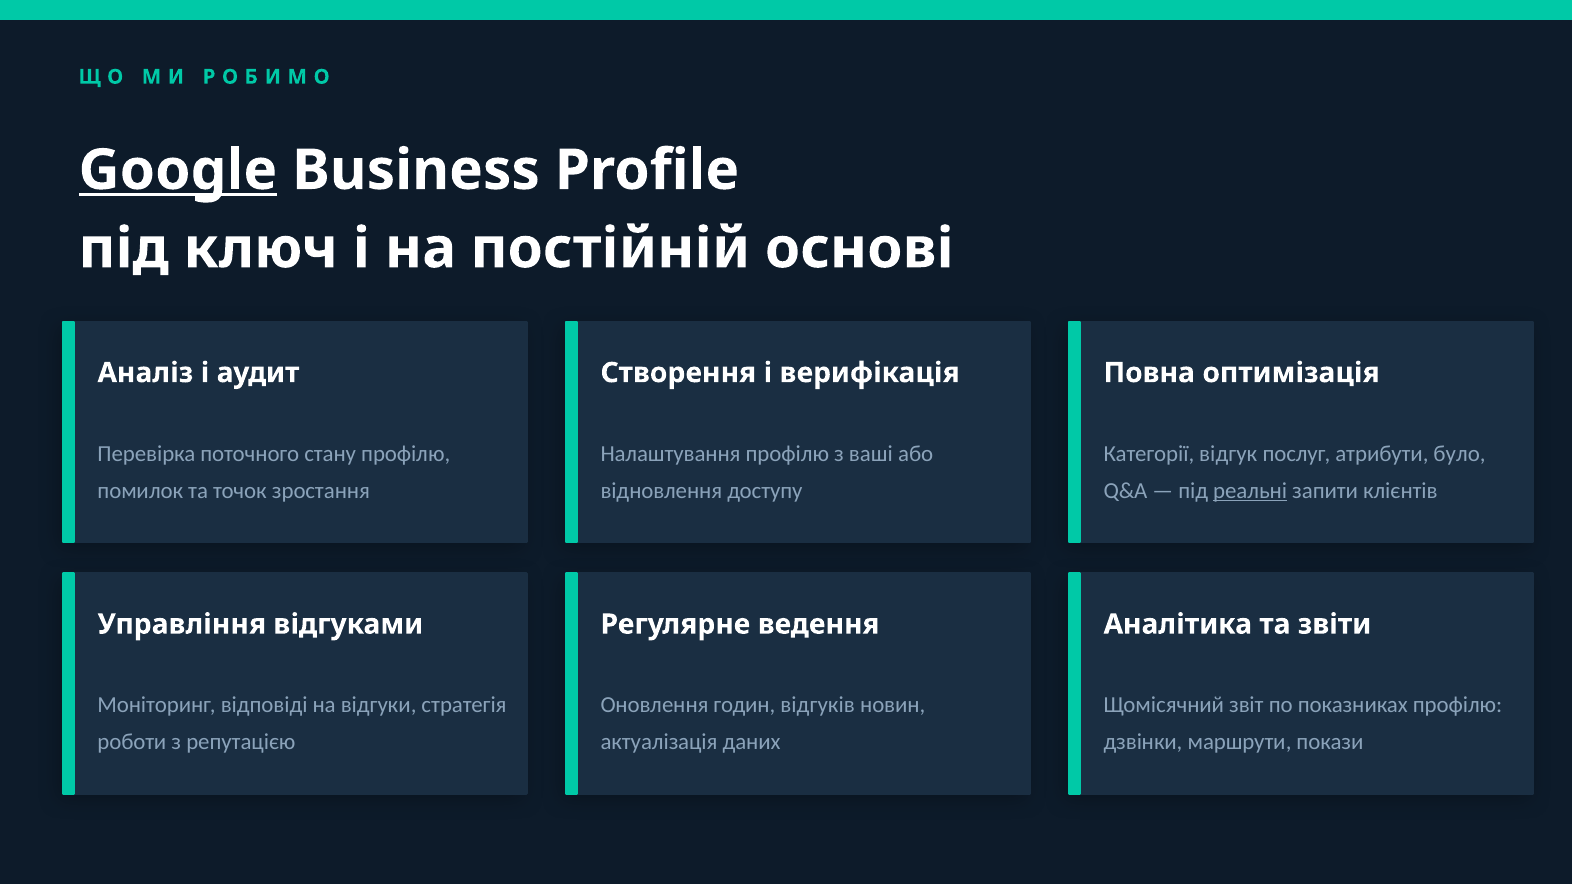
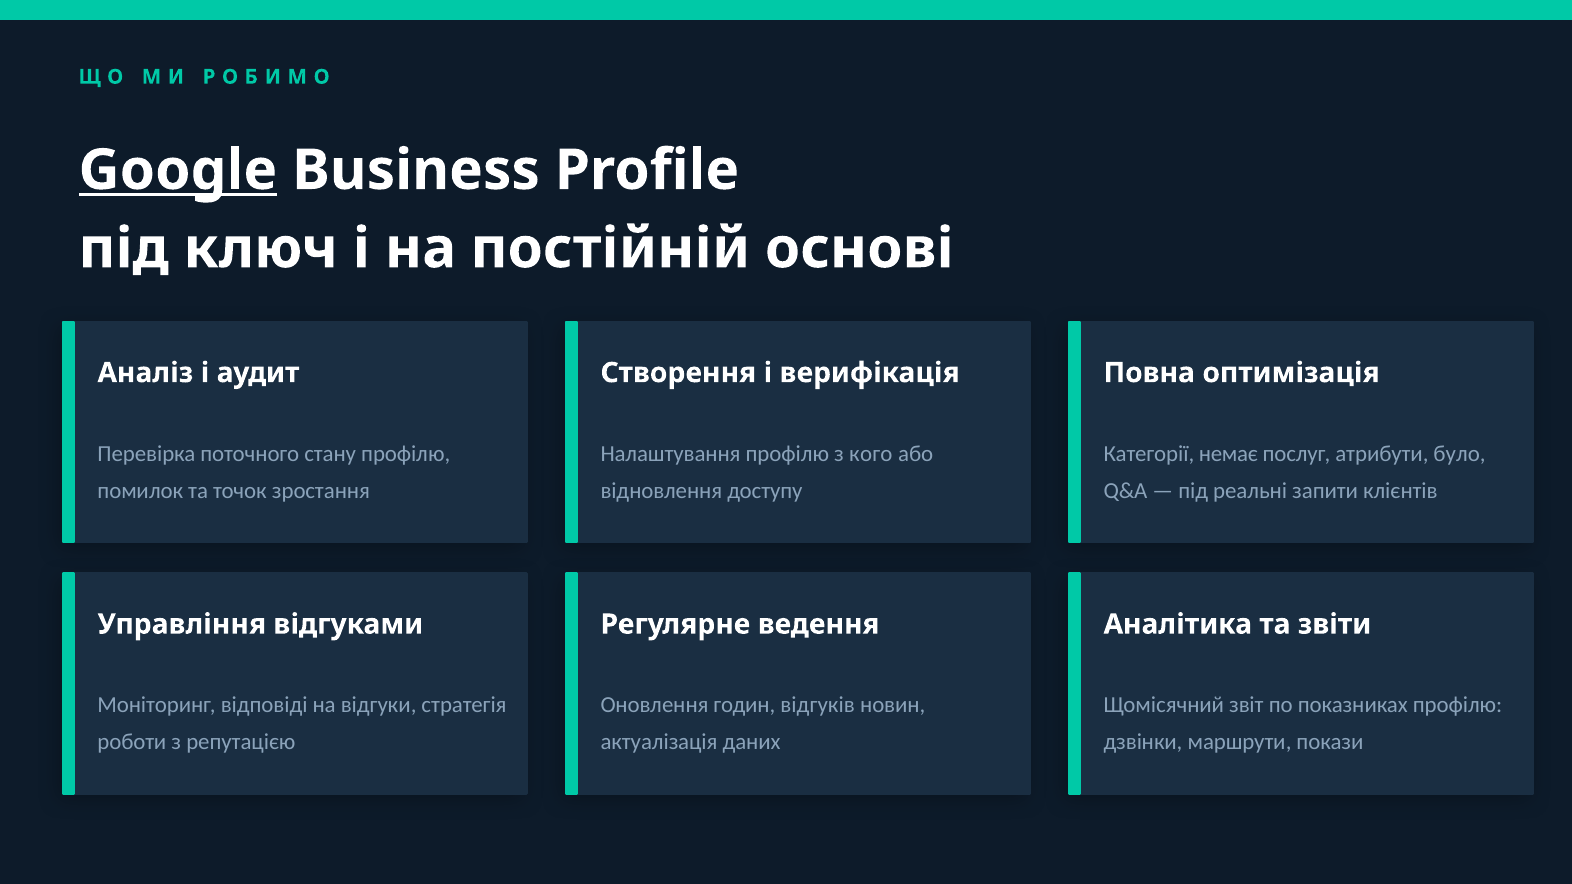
ваші: ваші -> кого
відгук: відгук -> немає
реальні underline: present -> none
